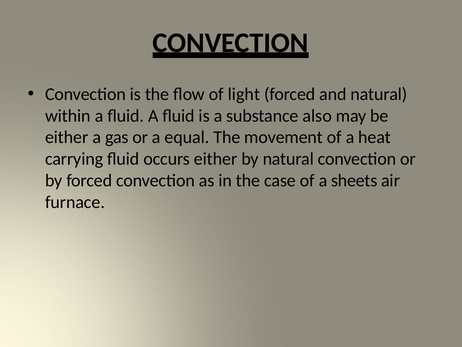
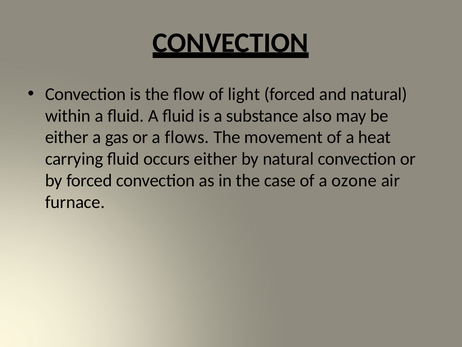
equal: equal -> flows
sheets: sheets -> ozone
